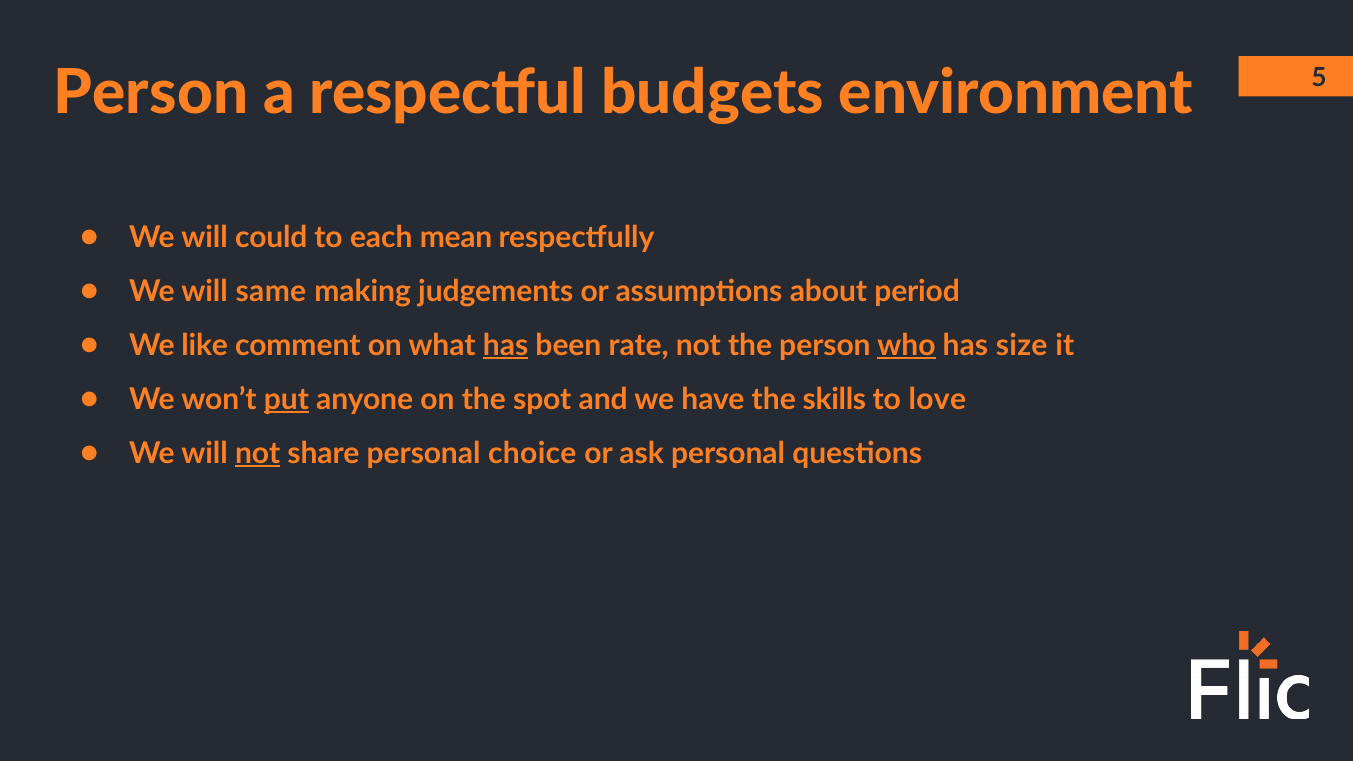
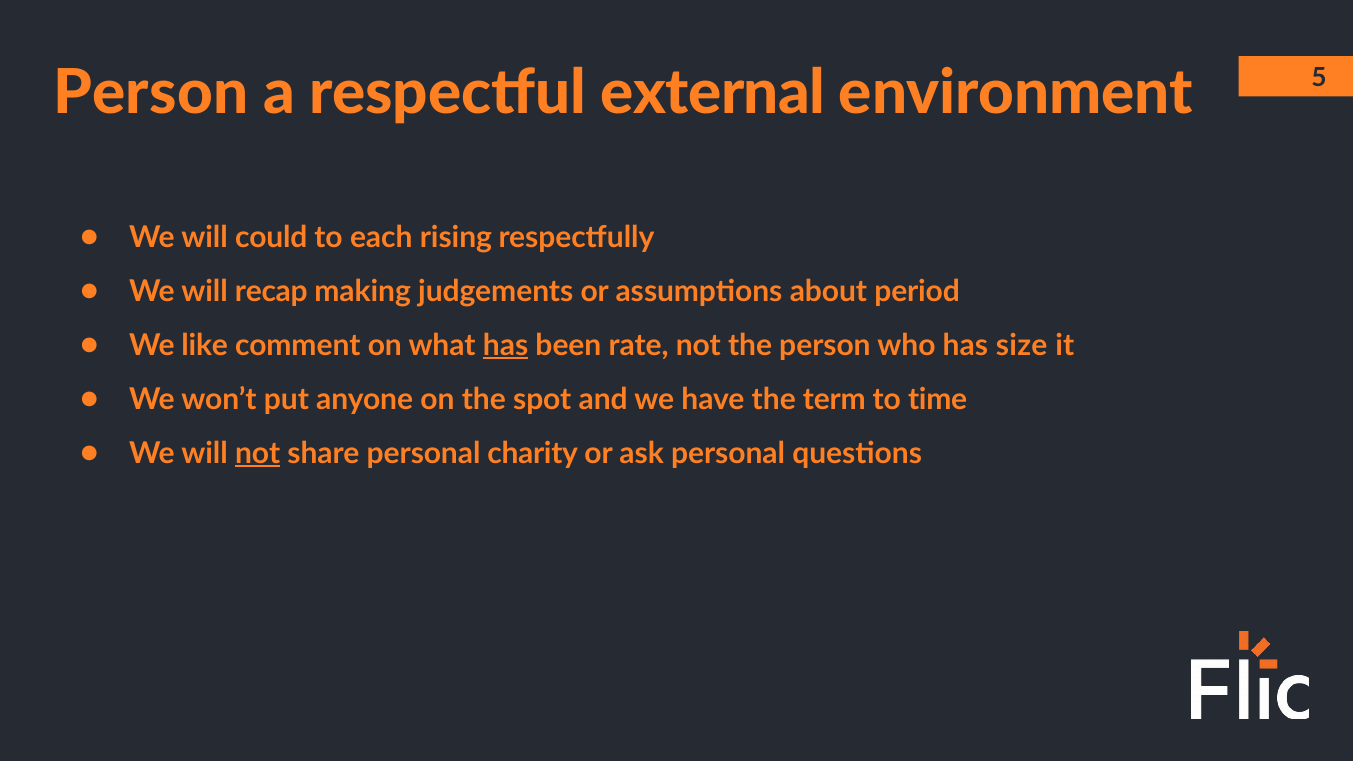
budgets: budgets -> external
mean: mean -> rising
same: same -> recap
who underline: present -> none
put underline: present -> none
skills: skills -> term
love: love -> time
choice: choice -> charity
